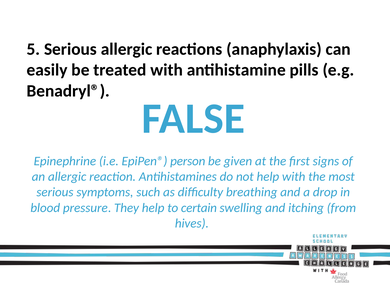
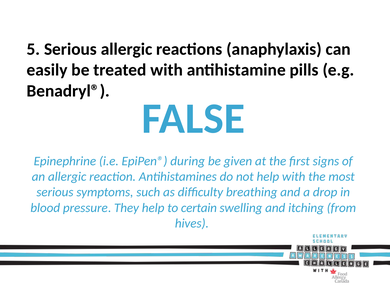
person: person -> during
